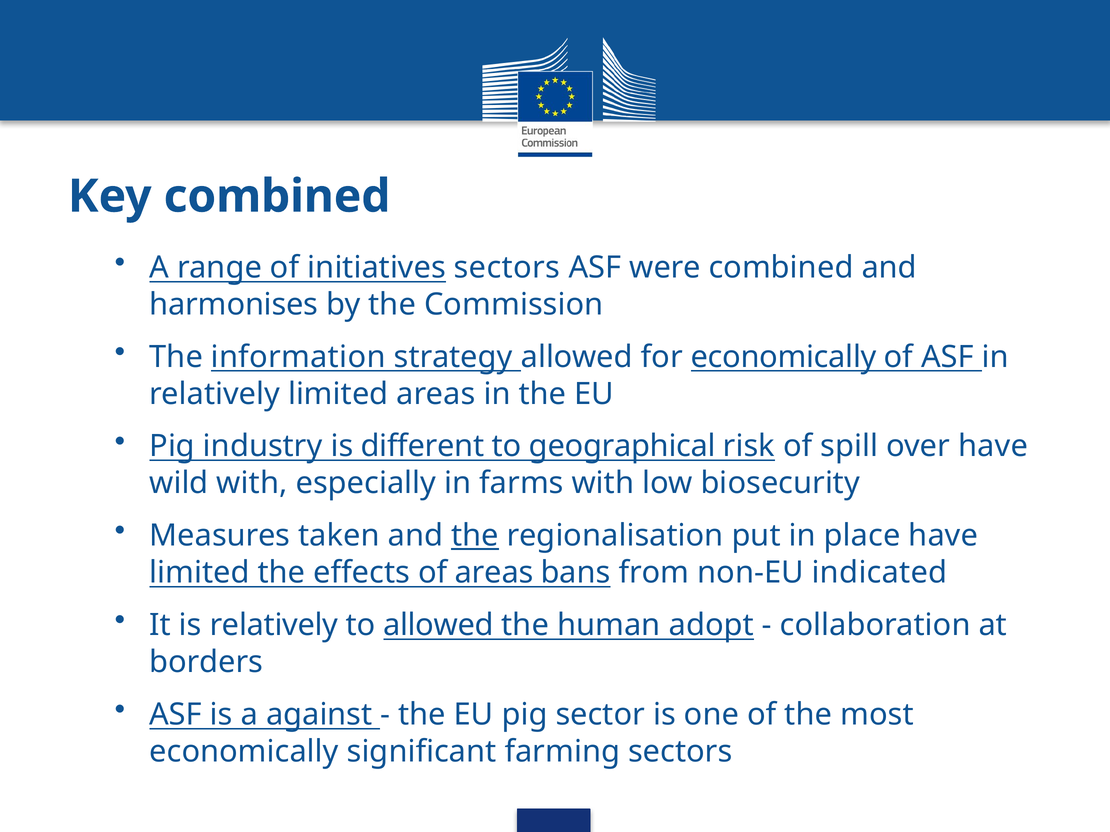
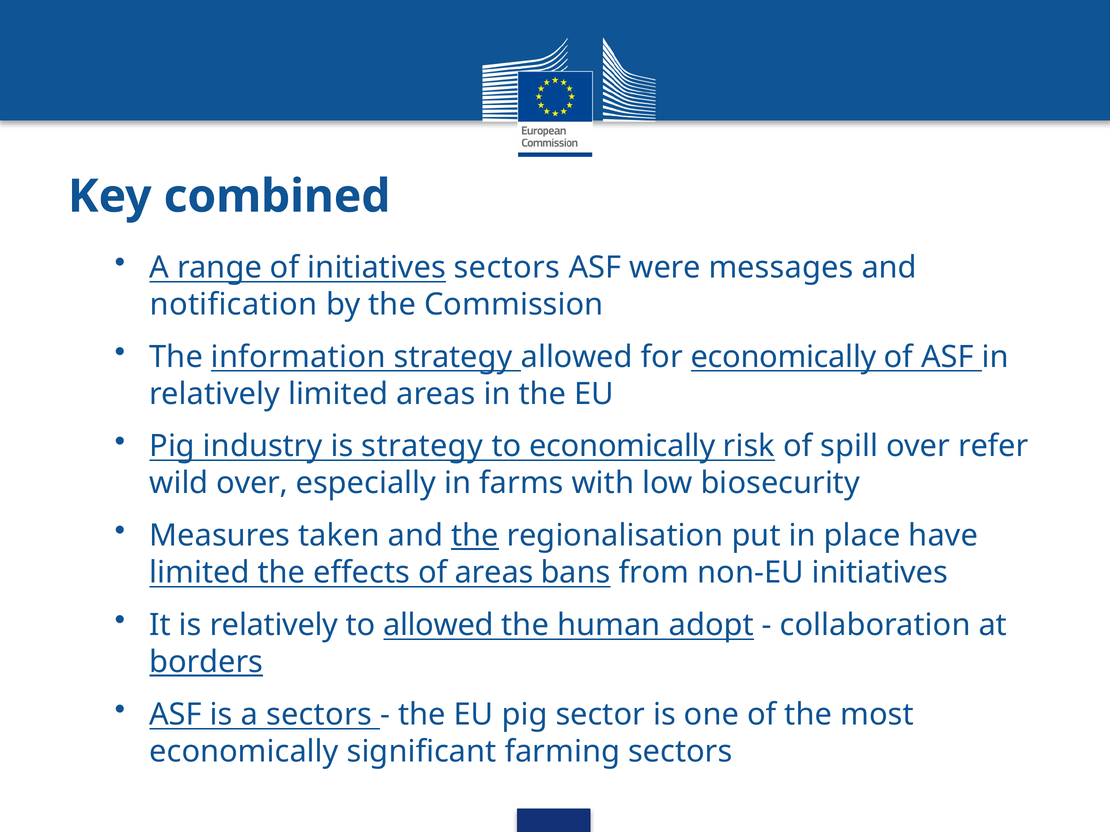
were combined: combined -> messages
harmonises: harmonises -> notification
is different: different -> strategy
to geographical: geographical -> economically
over have: have -> refer
wild with: with -> over
non-EU indicated: indicated -> initiatives
borders underline: none -> present
a against: against -> sectors
